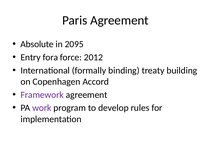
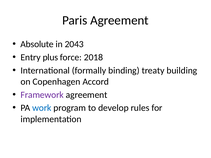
2095: 2095 -> 2043
fora: fora -> plus
2012: 2012 -> 2018
work colour: purple -> blue
